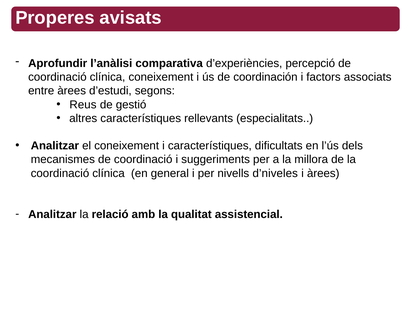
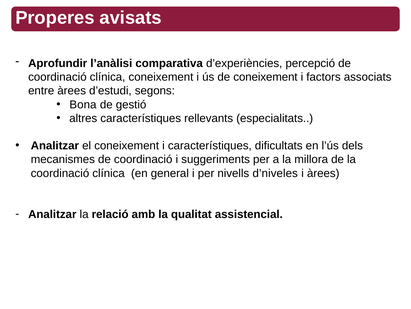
de coordinación: coordinación -> coneixement
Reus: Reus -> Bona
